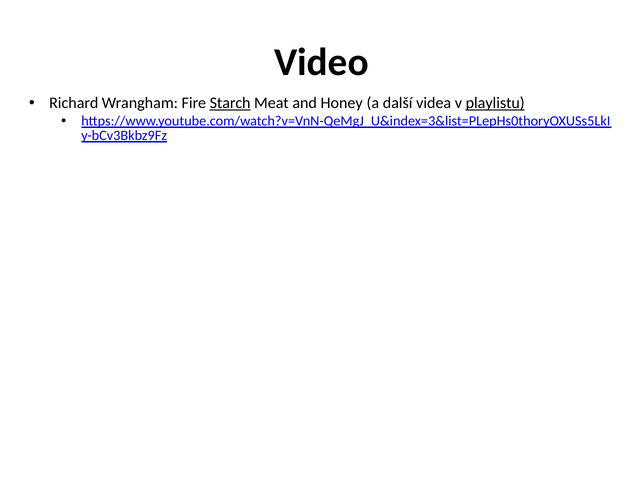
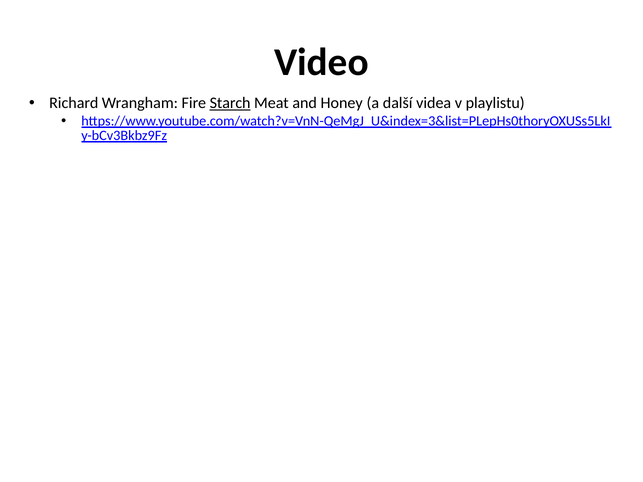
playlistu underline: present -> none
